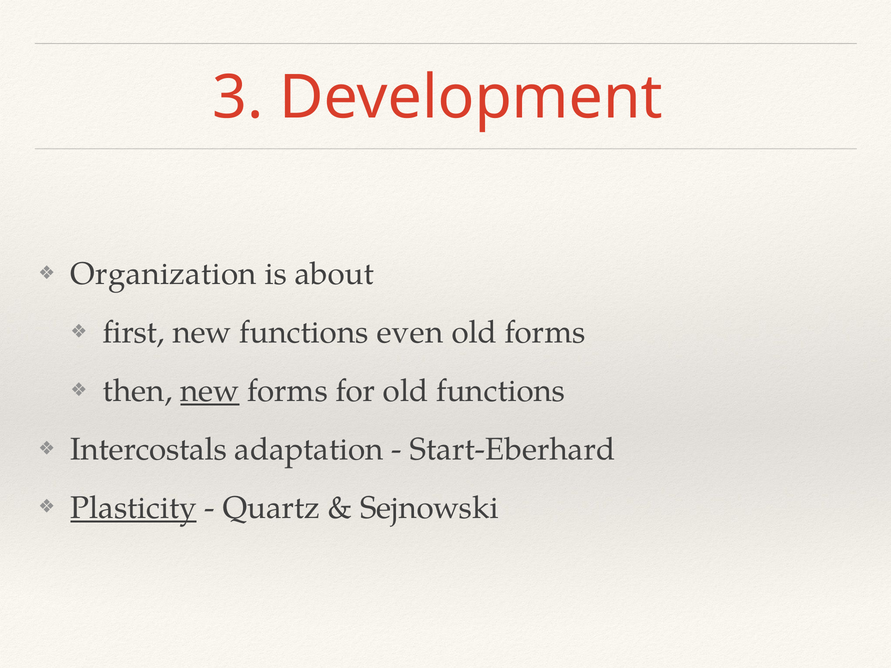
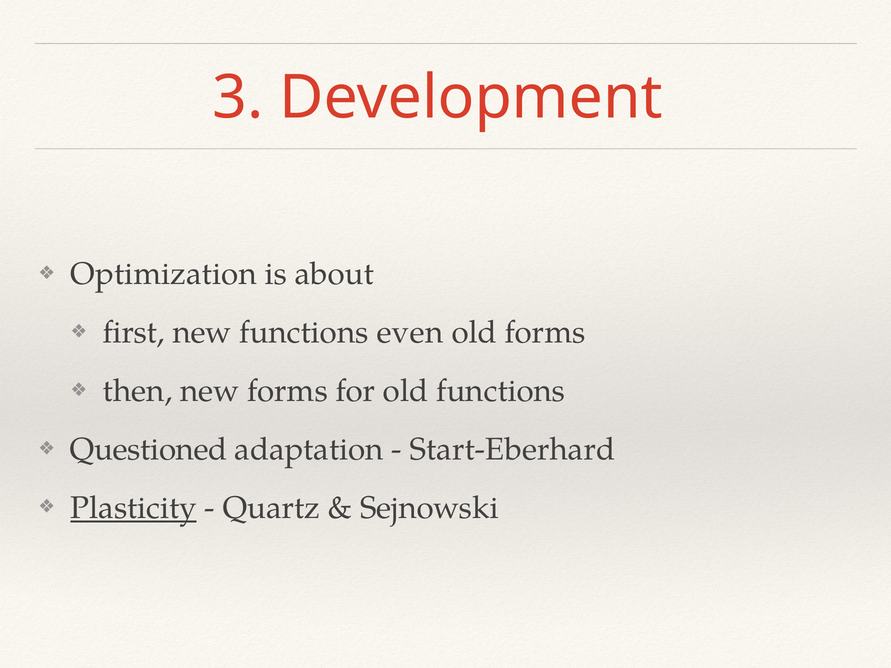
Organization: Organization -> Optimization
new at (210, 391) underline: present -> none
Intercostals: Intercostals -> Questioned
